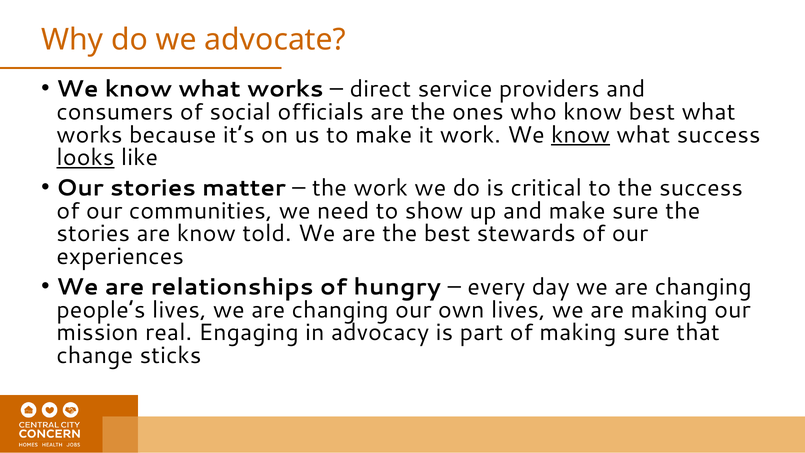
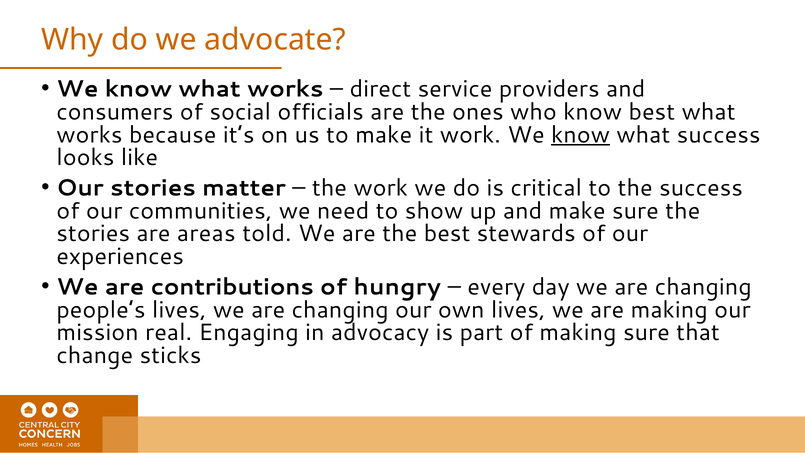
looks underline: present -> none
are know: know -> areas
relationships: relationships -> contributions
